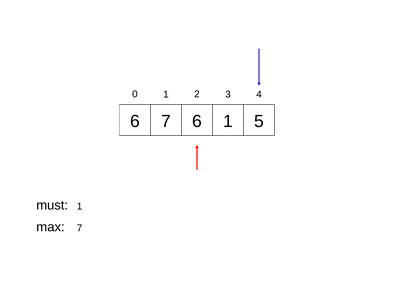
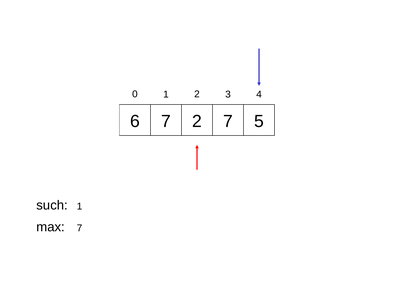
6 6: 6 -> 2
7 1: 1 -> 7
must: must -> such
